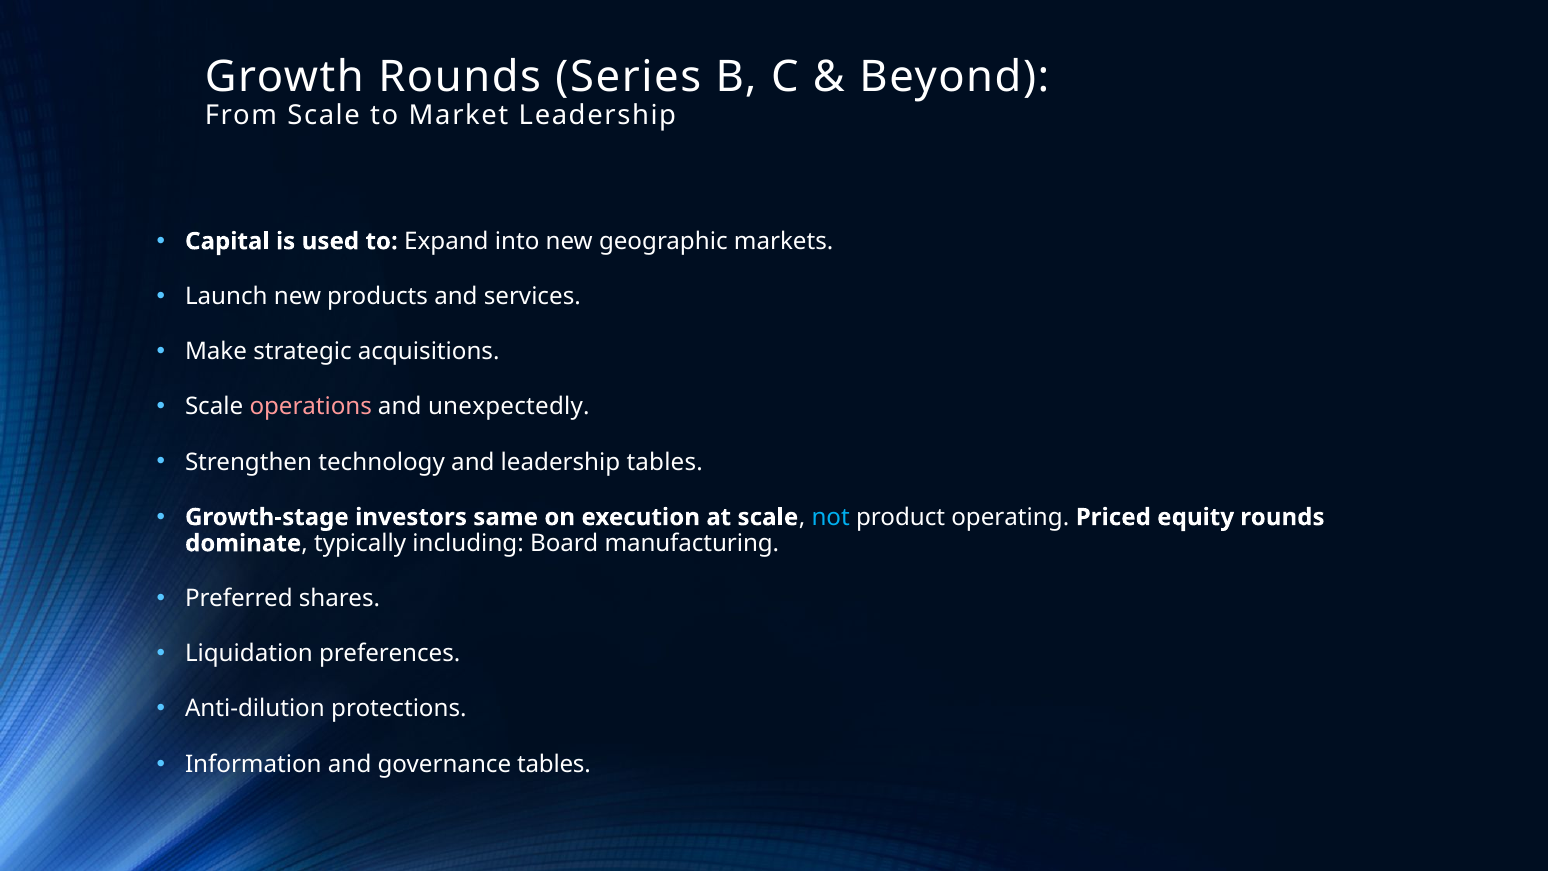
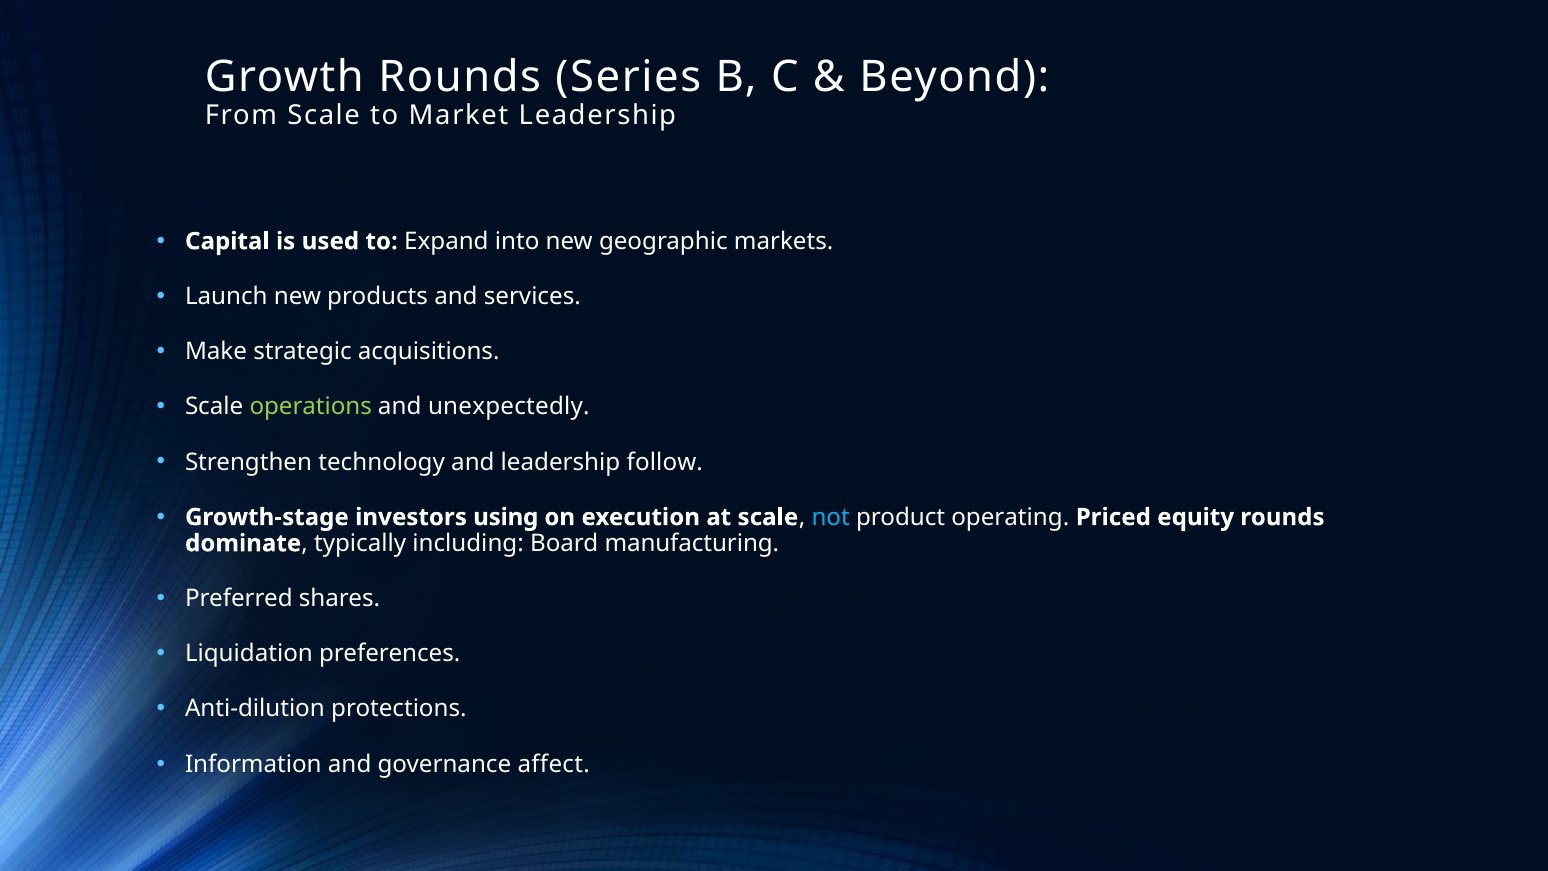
operations colour: pink -> light green
leadership tables: tables -> follow
same: same -> using
governance tables: tables -> affect
